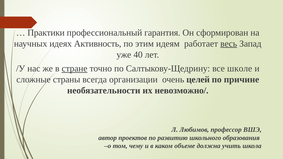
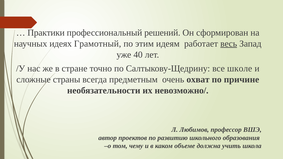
гарантия: гарантия -> решений
Активность: Активность -> Грамотный
стране underline: present -> none
организации: организации -> предметным
целей: целей -> охват
